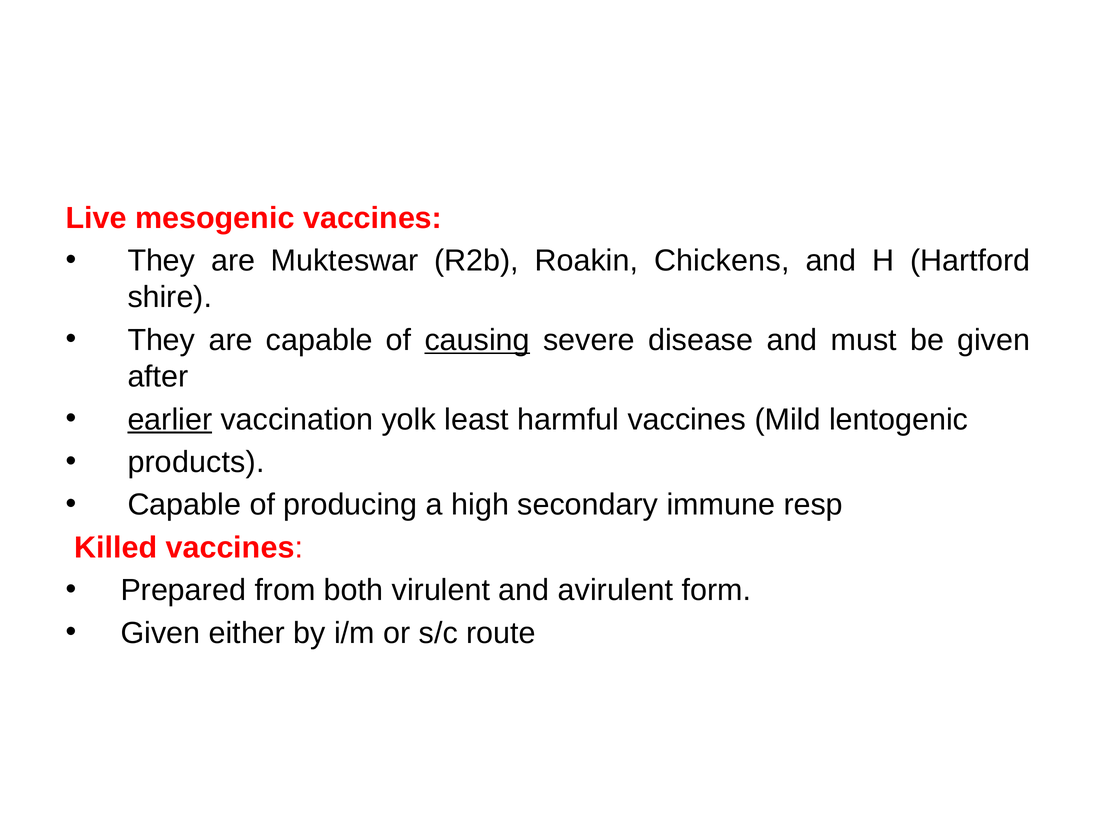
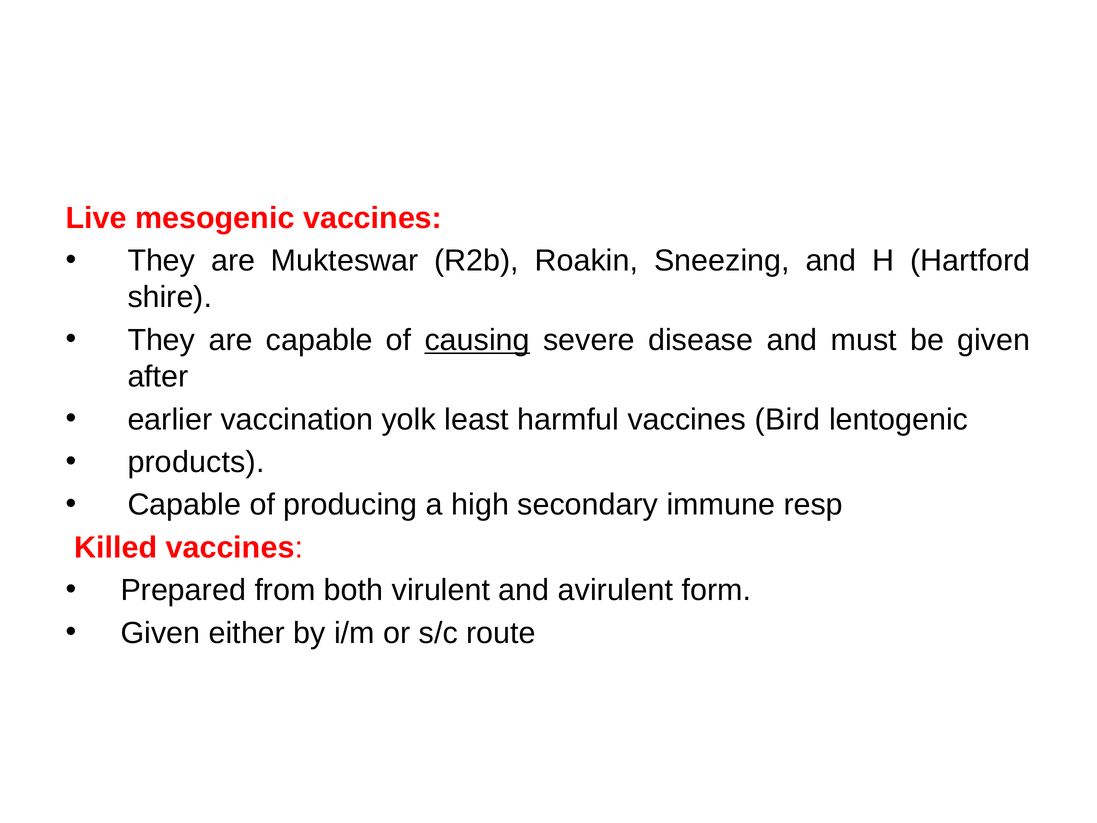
Chickens: Chickens -> Sneezing
earlier underline: present -> none
Mild: Mild -> Bird
